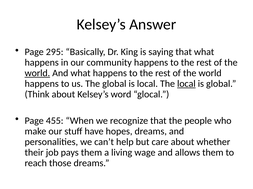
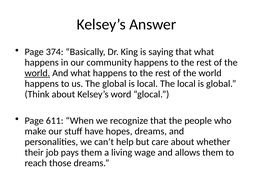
295: 295 -> 374
local at (186, 84) underline: present -> none
455: 455 -> 611
